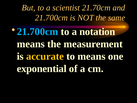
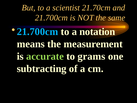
accurate colour: yellow -> light green
to means: means -> grams
exponential: exponential -> subtracting
